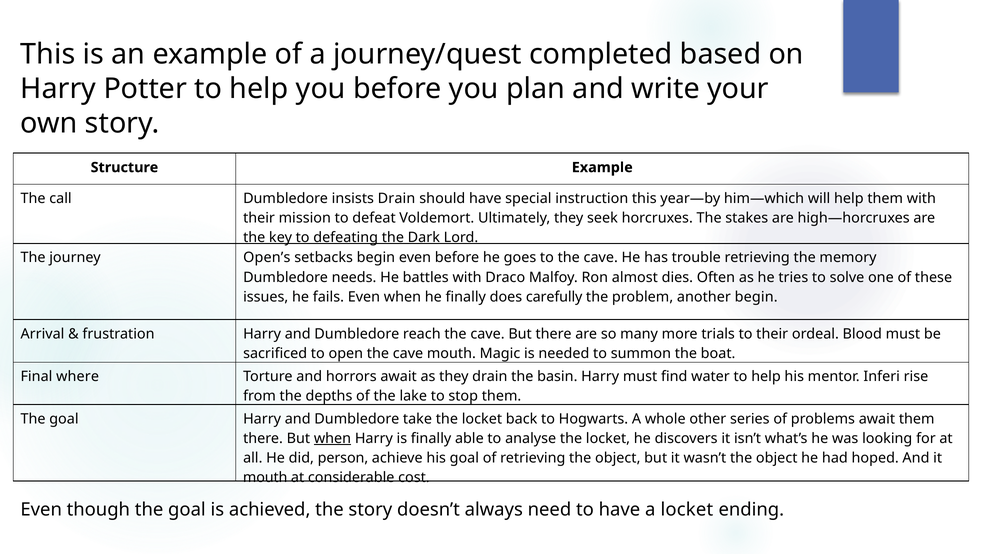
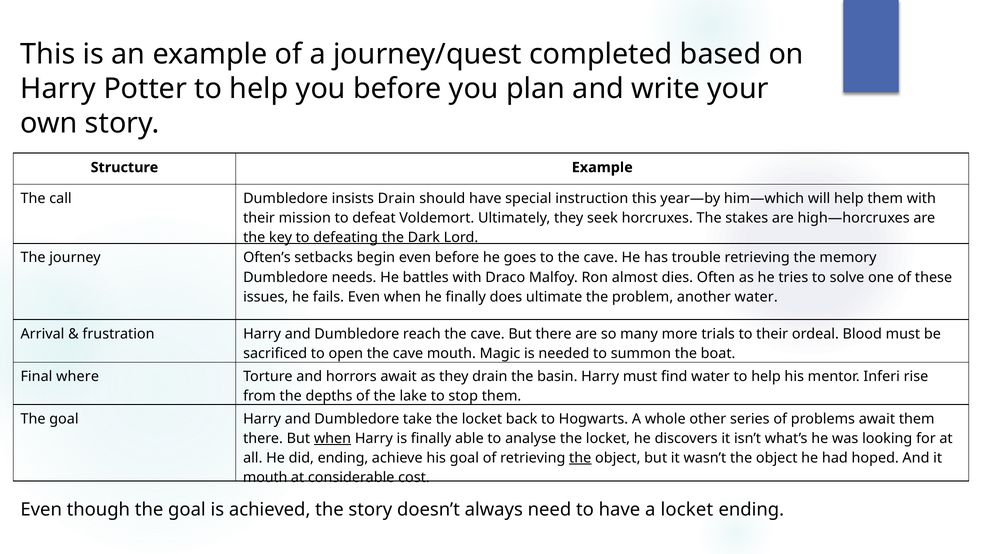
Open’s: Open’s -> Often’s
carefully: carefully -> ultimate
another begin: begin -> water
did person: person -> ending
the at (580, 458) underline: none -> present
